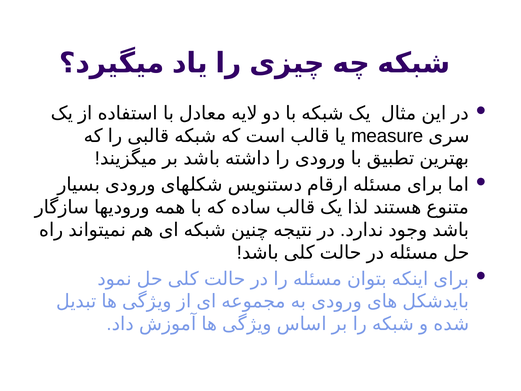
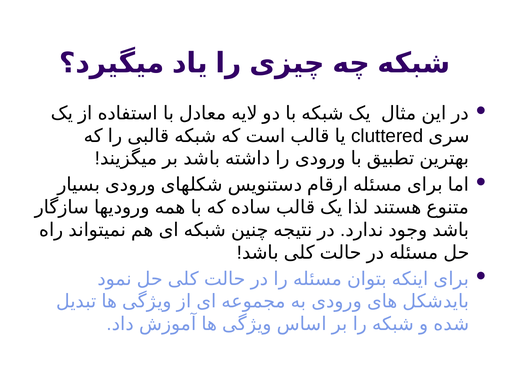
measure: measure -> cluttered
